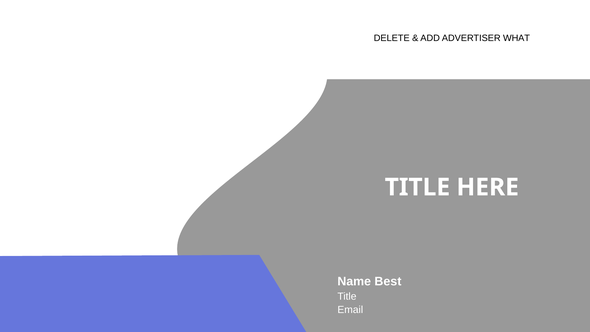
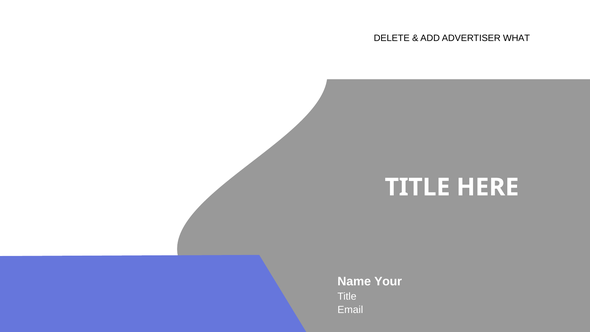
Best: Best -> Your
